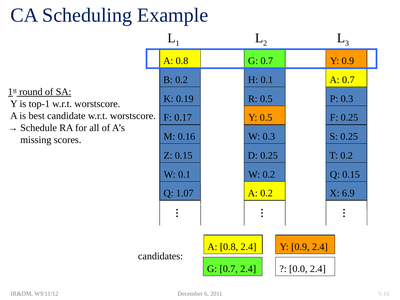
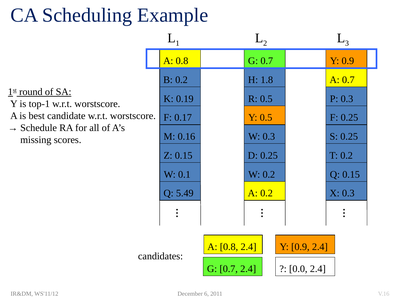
H 0.1: 0.1 -> 1.8
1.07: 1.07 -> 5.49
X 6.9: 6.9 -> 0.3
